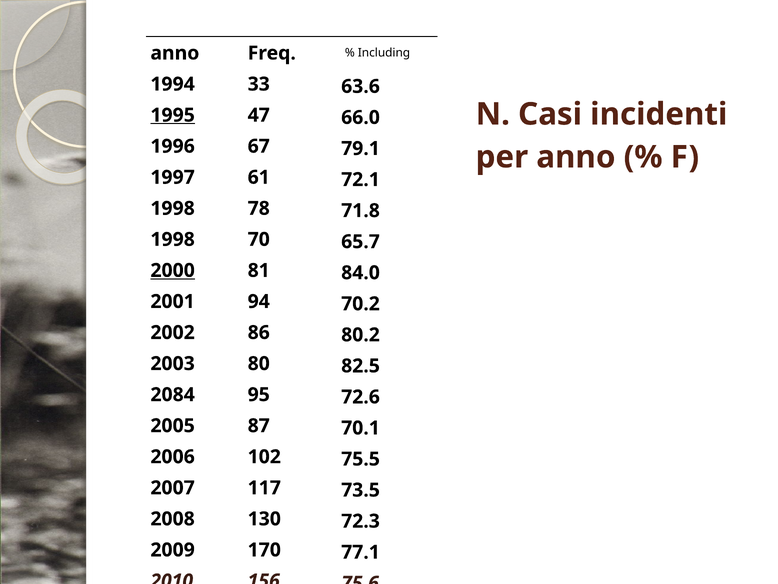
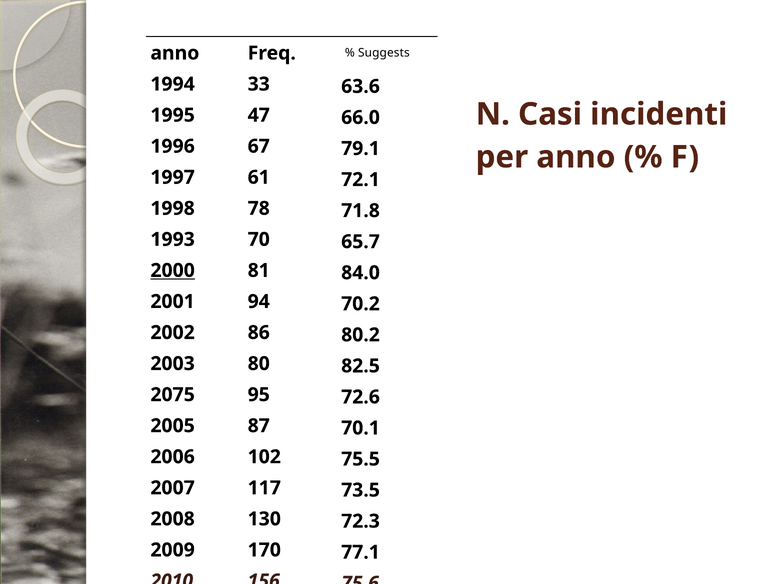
Including: Including -> Suggests
1995 underline: present -> none
1998 at (173, 239): 1998 -> 1993
2084: 2084 -> 2075
